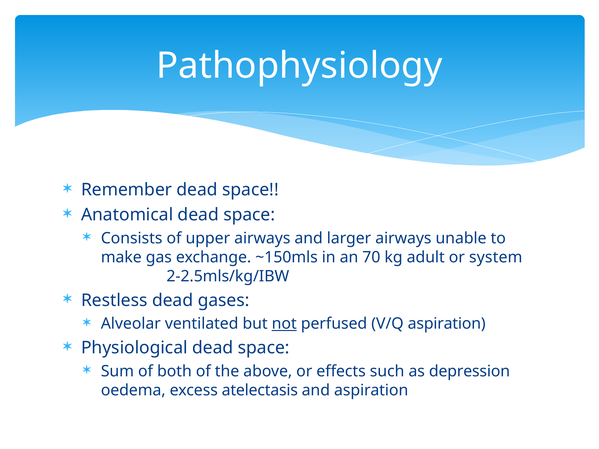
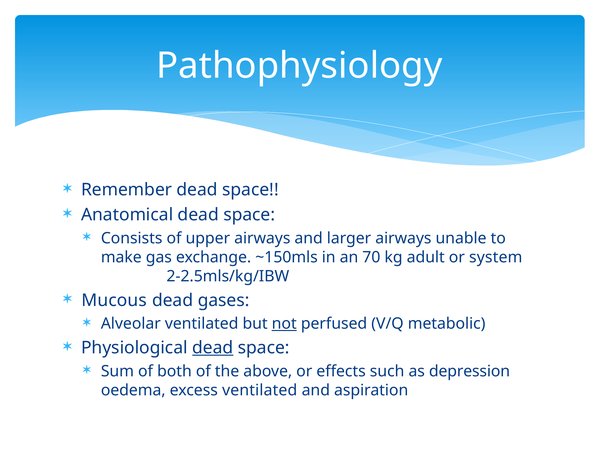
Restless: Restless -> Mucous
V/Q aspiration: aspiration -> metabolic
dead at (213, 348) underline: none -> present
excess atelectasis: atelectasis -> ventilated
